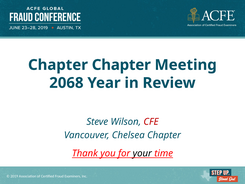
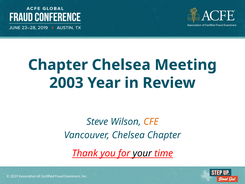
Chapter Chapter: Chapter -> Chelsea
2068: 2068 -> 2003
CFE colour: red -> orange
